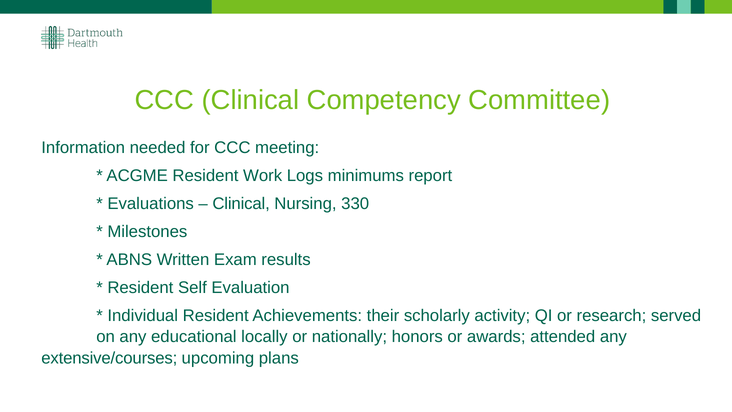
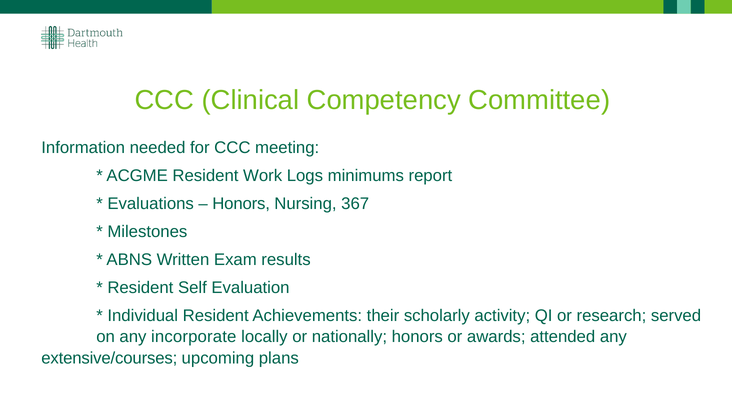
Clinical at (241, 204): Clinical -> Honors
330: 330 -> 367
educational: educational -> incorporate
